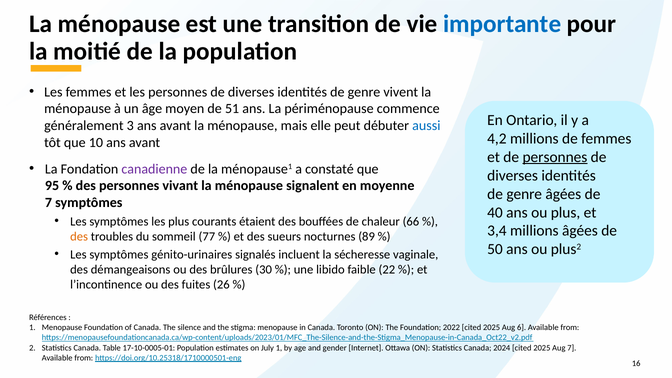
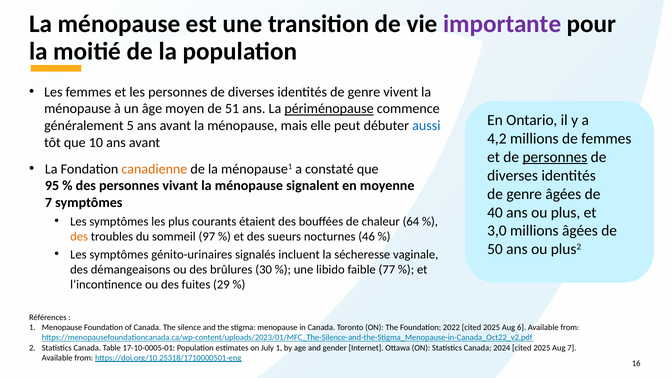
importante colour: blue -> purple
périménopause underline: none -> present
3: 3 -> 5
canadienne colour: purple -> orange
66: 66 -> 64
3,4: 3,4 -> 3,0
77: 77 -> 97
89: 89 -> 46
22: 22 -> 77
26: 26 -> 29
